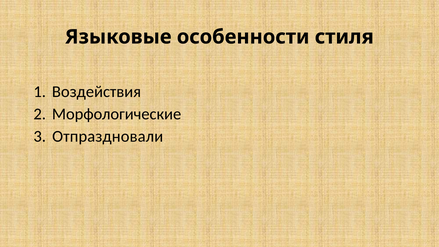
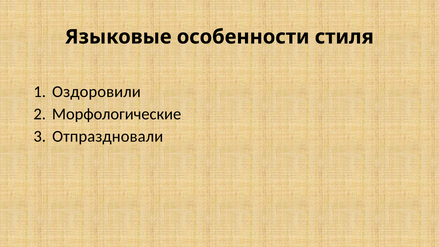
Воздействия: Воздействия -> Оздоровили
